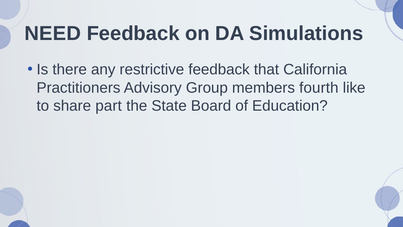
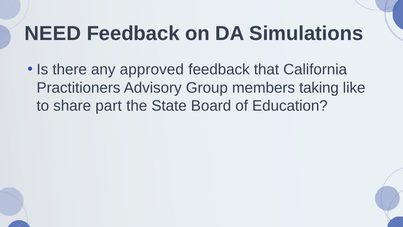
restrictive: restrictive -> approved
fourth: fourth -> taking
